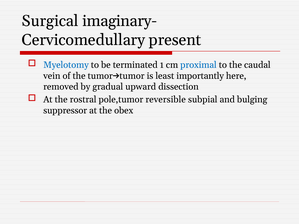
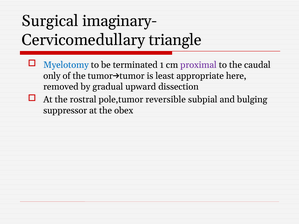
present: present -> triangle
proximal colour: blue -> purple
vein: vein -> only
importantly: importantly -> appropriate
